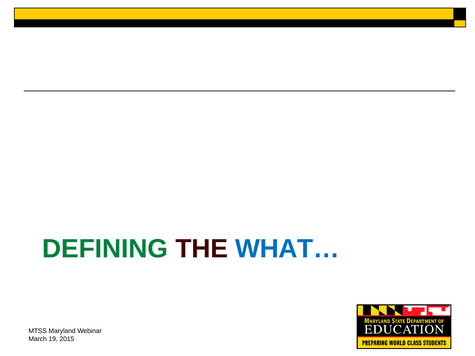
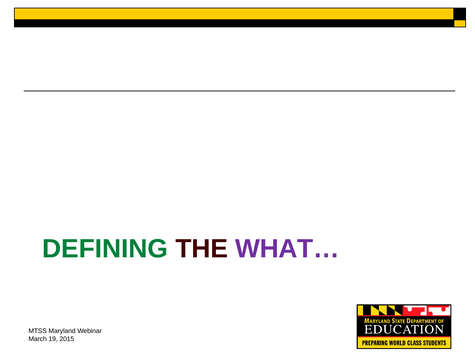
WHAT… colour: blue -> purple
